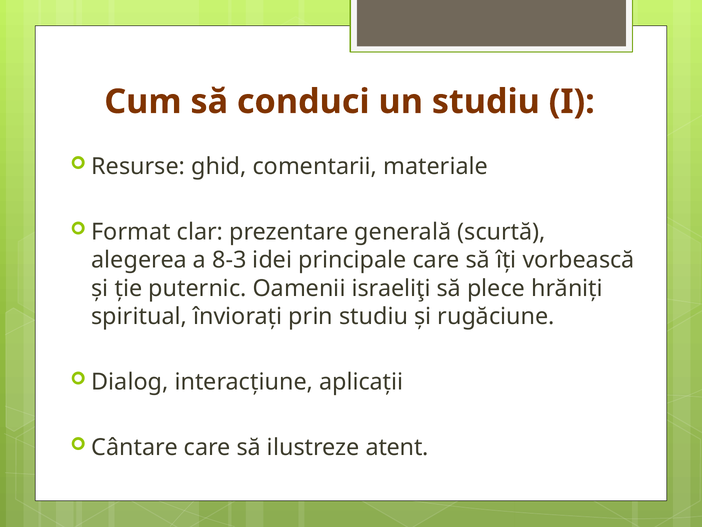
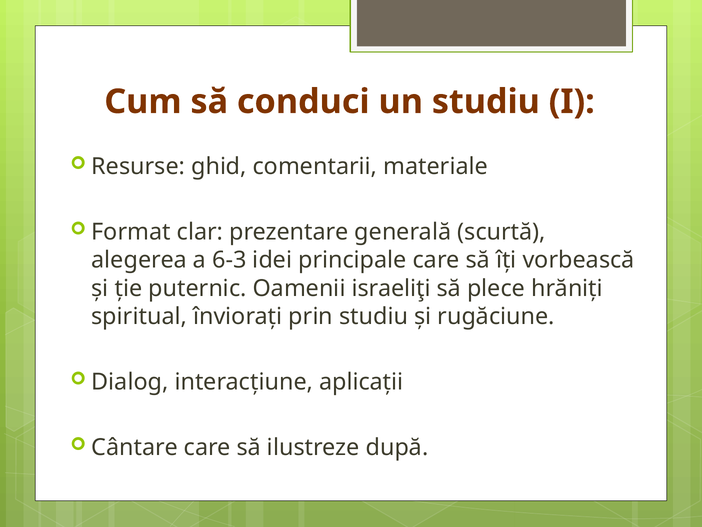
8-3: 8-3 -> 6-3
atent: atent -> după
